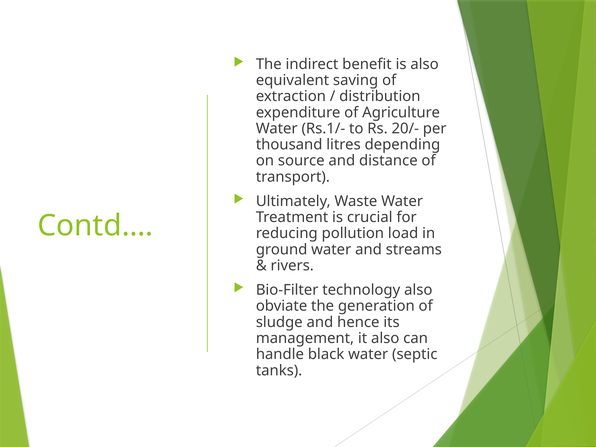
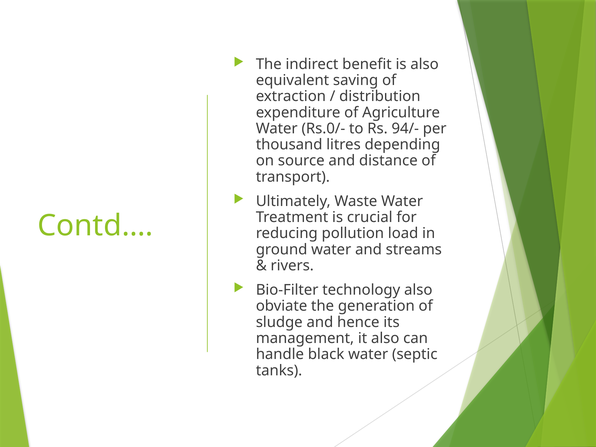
Rs.1/-: Rs.1/- -> Rs.0/-
20/-: 20/- -> 94/-
